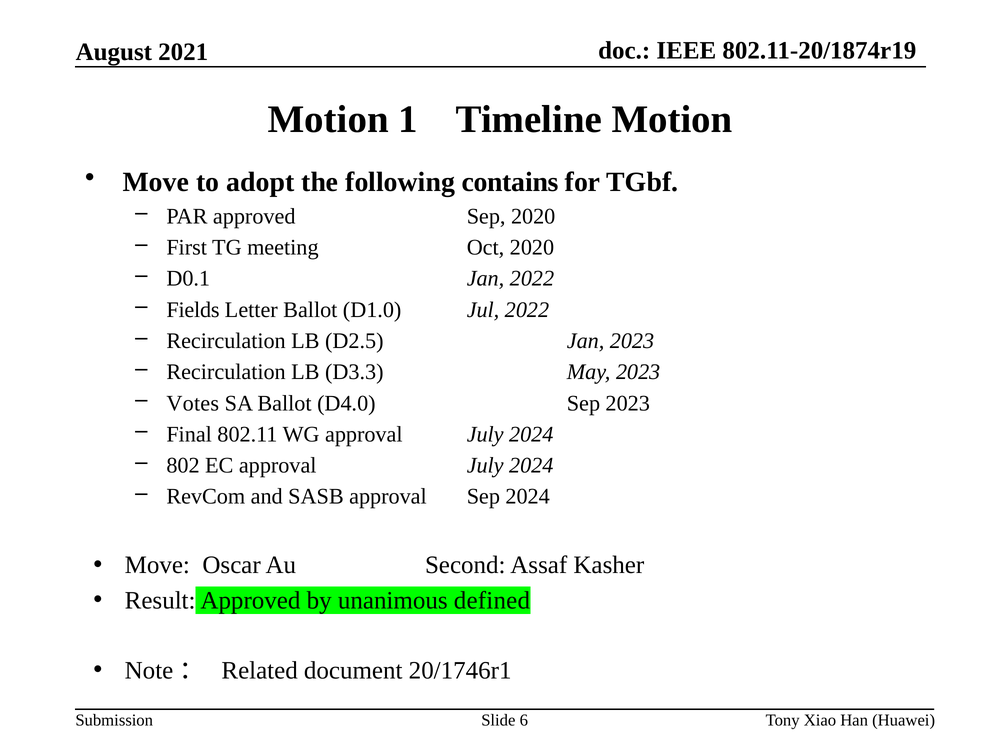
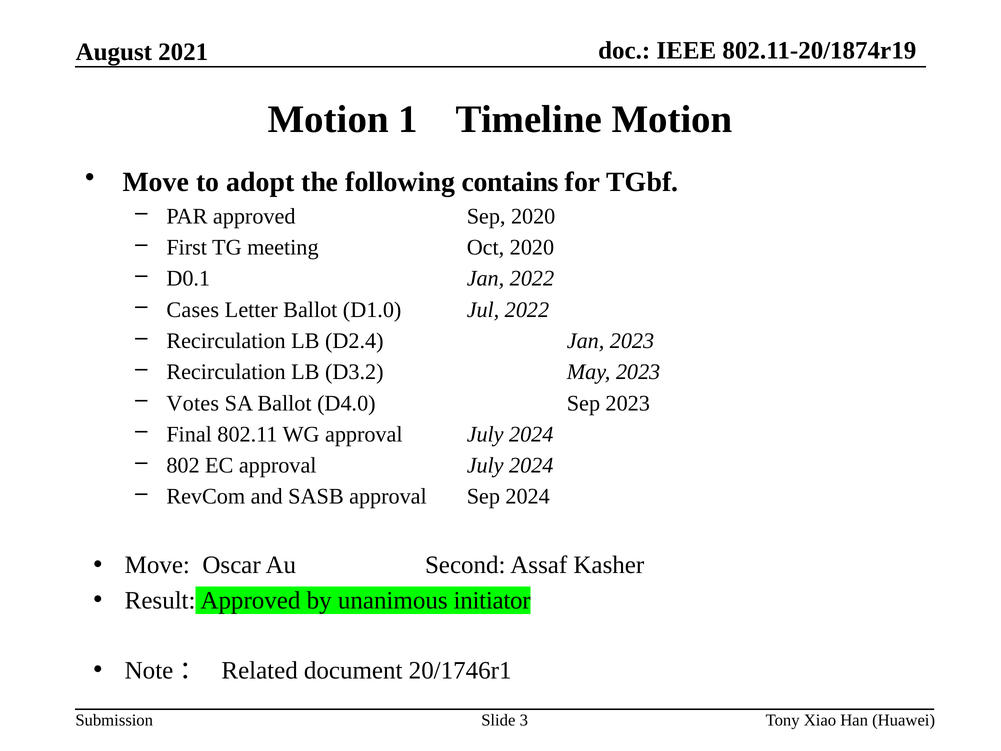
Fields: Fields -> Cases
D2.5: D2.5 -> D2.4
D3.3: D3.3 -> D3.2
defined: defined -> initiator
6: 6 -> 3
